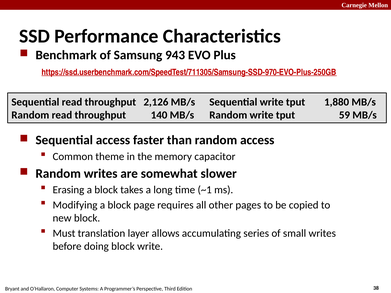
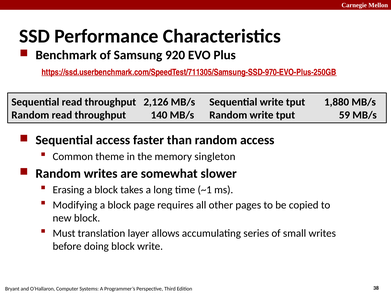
943: 943 -> 920
capacitor: capacitor -> singleton
